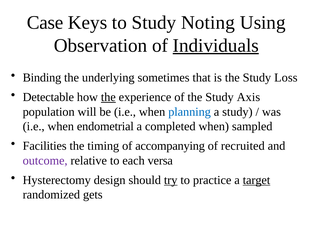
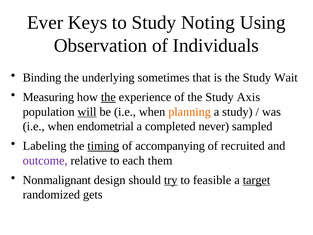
Case: Case -> Ever
Individuals underline: present -> none
Loss: Loss -> Wait
Detectable: Detectable -> Measuring
will underline: none -> present
planning colour: blue -> orange
completed when: when -> never
Facilities: Facilities -> Labeling
timing underline: none -> present
versa: versa -> them
Hysterectomy: Hysterectomy -> Nonmalignant
practice: practice -> feasible
